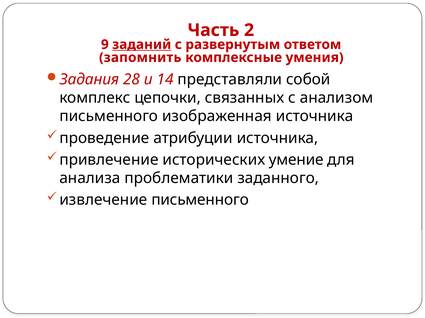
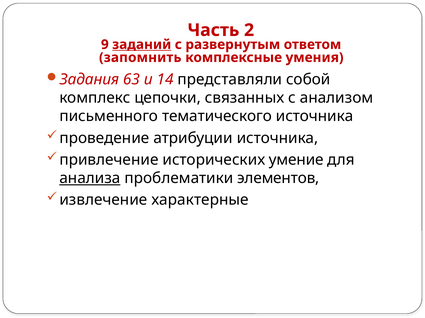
28: 28 -> 63
изображенная: изображенная -> тематического
анализа underline: none -> present
заданного: заданного -> элементов
извлечение письменного: письменного -> характерные
